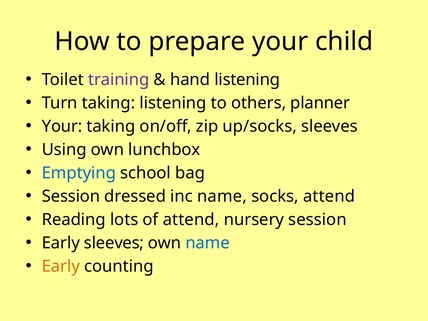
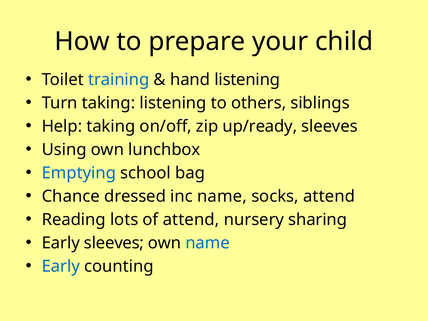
training colour: purple -> blue
planner: planner -> siblings
Your at (62, 126): Your -> Help
up/socks: up/socks -> up/ready
Session at (71, 196): Session -> Chance
nursery session: session -> sharing
Early at (61, 266) colour: orange -> blue
